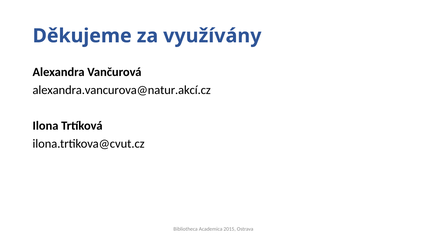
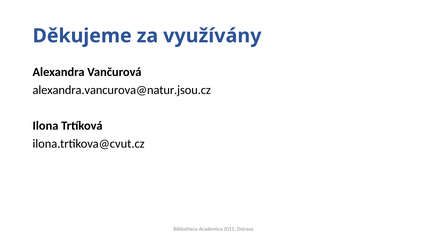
alexandra.vancurova@natur.akcí.cz: alexandra.vancurova@natur.akcí.cz -> alexandra.vancurova@natur.jsou.cz
